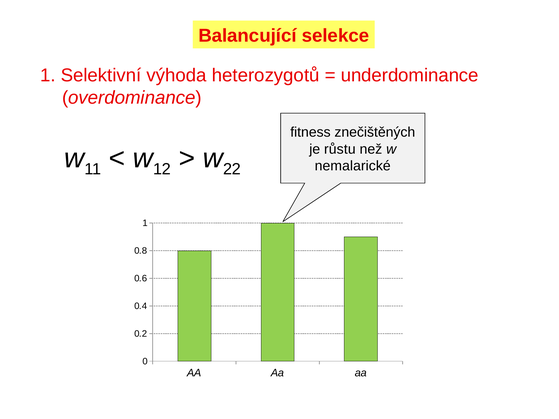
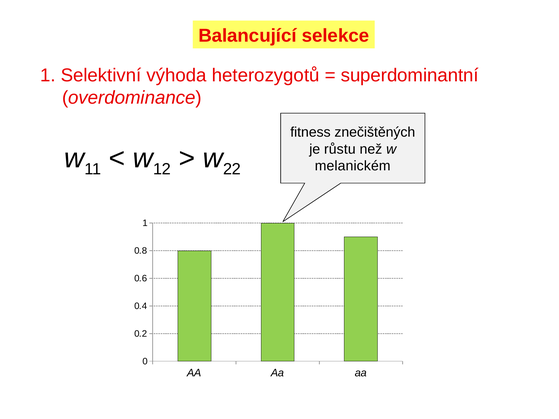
underdominance: underdominance -> superdominantní
nemalarické: nemalarické -> melanickém
